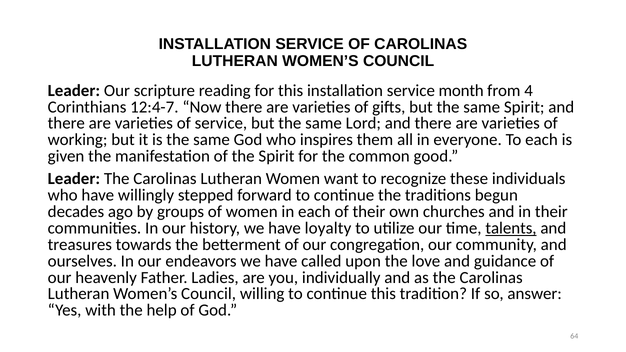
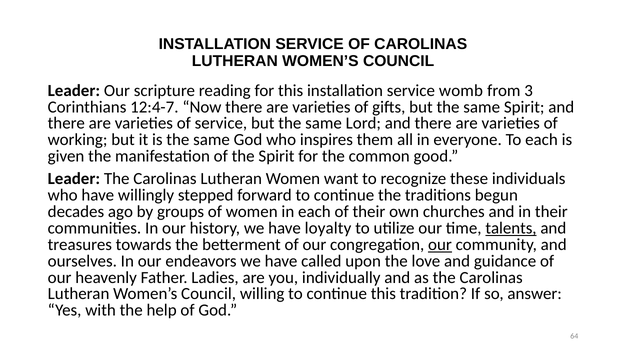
month: month -> womb
4: 4 -> 3
our at (440, 245) underline: none -> present
